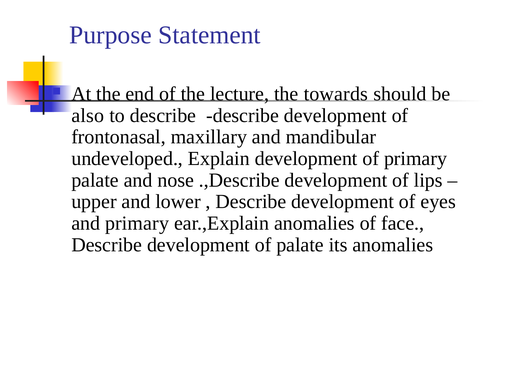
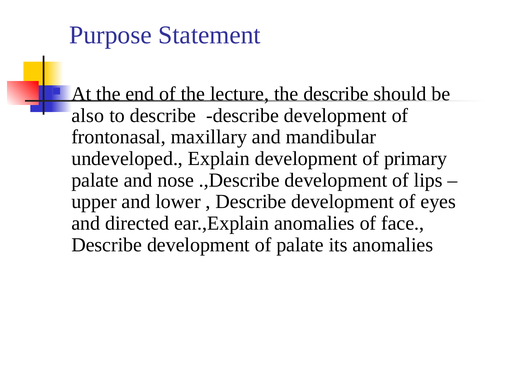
the towards: towards -> describe
and primary: primary -> directed
